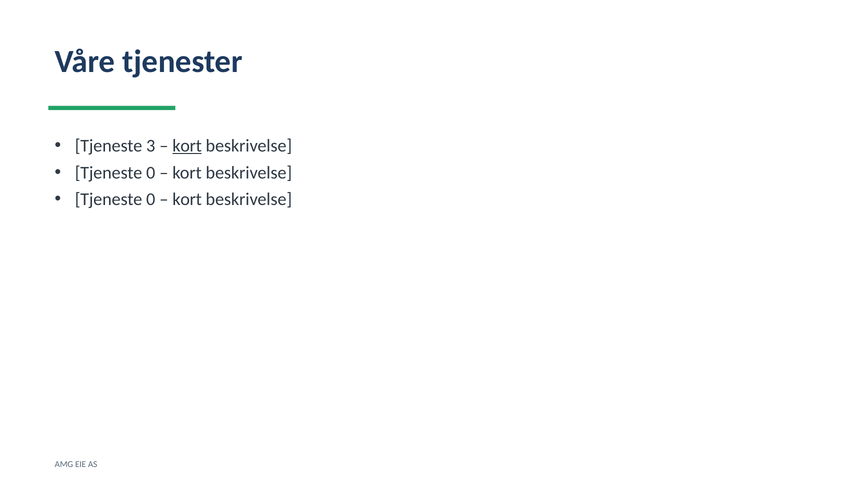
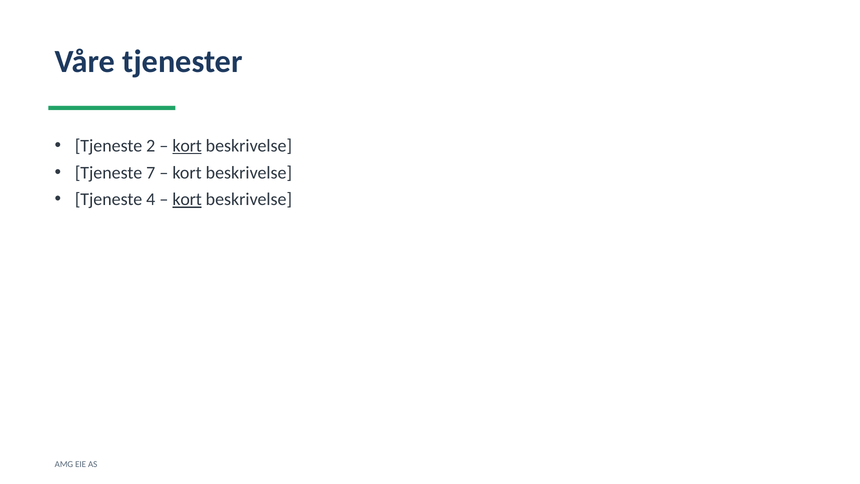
3: 3 -> 2
0 at (151, 173): 0 -> 7
0 at (151, 199): 0 -> 4
kort at (187, 199) underline: none -> present
